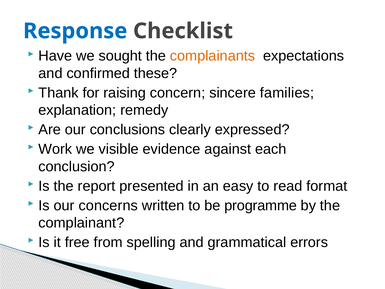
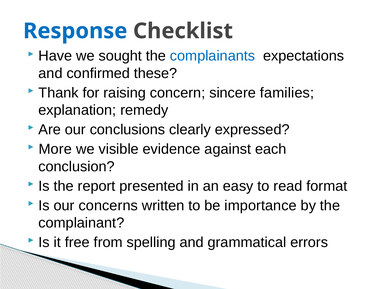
complainants colour: orange -> blue
Work: Work -> More
programme: programme -> importance
